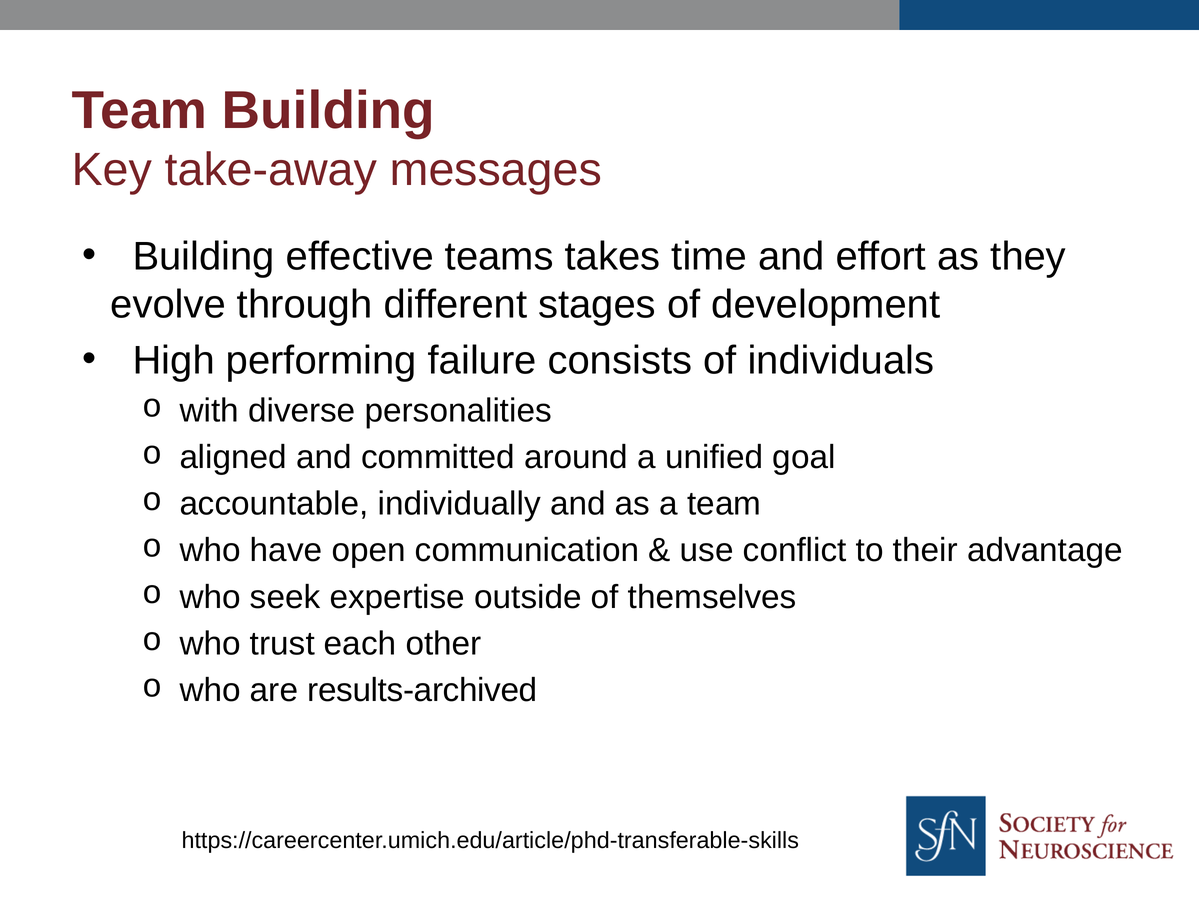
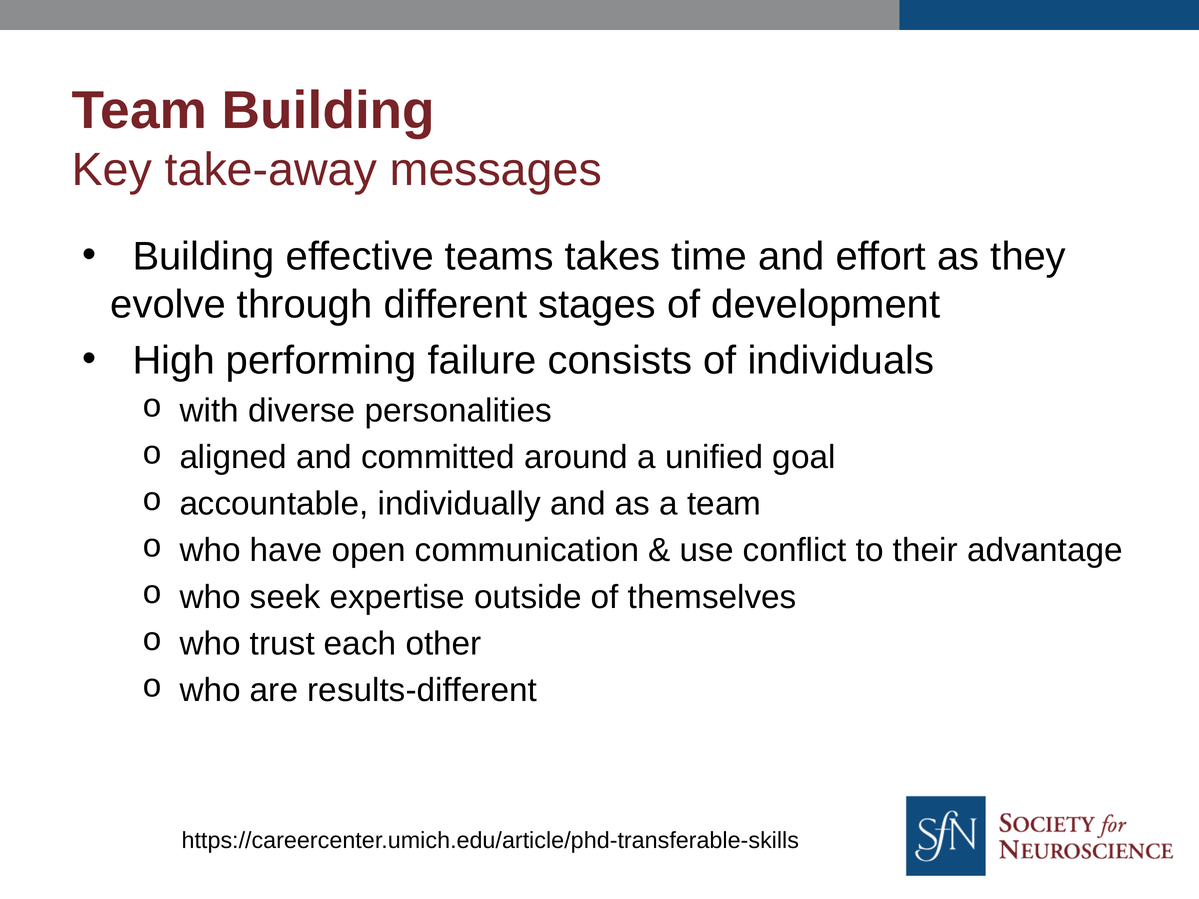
results-archived: results-archived -> results-different
